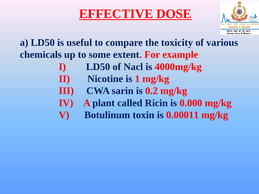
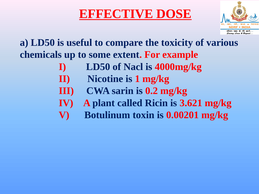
0.000: 0.000 -> 3.621
0.00011: 0.00011 -> 0.00201
